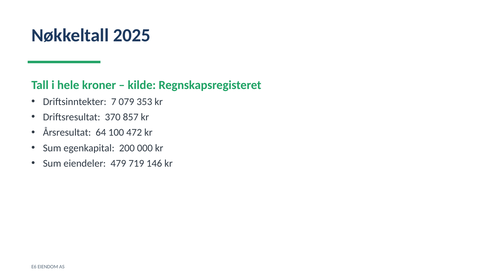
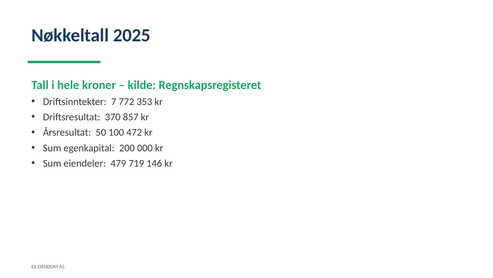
079: 079 -> 772
64: 64 -> 50
